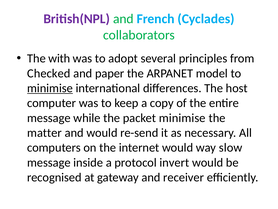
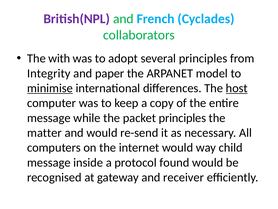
Checked: Checked -> Integrity
host underline: none -> present
packet minimise: minimise -> principles
slow: slow -> child
invert: invert -> found
